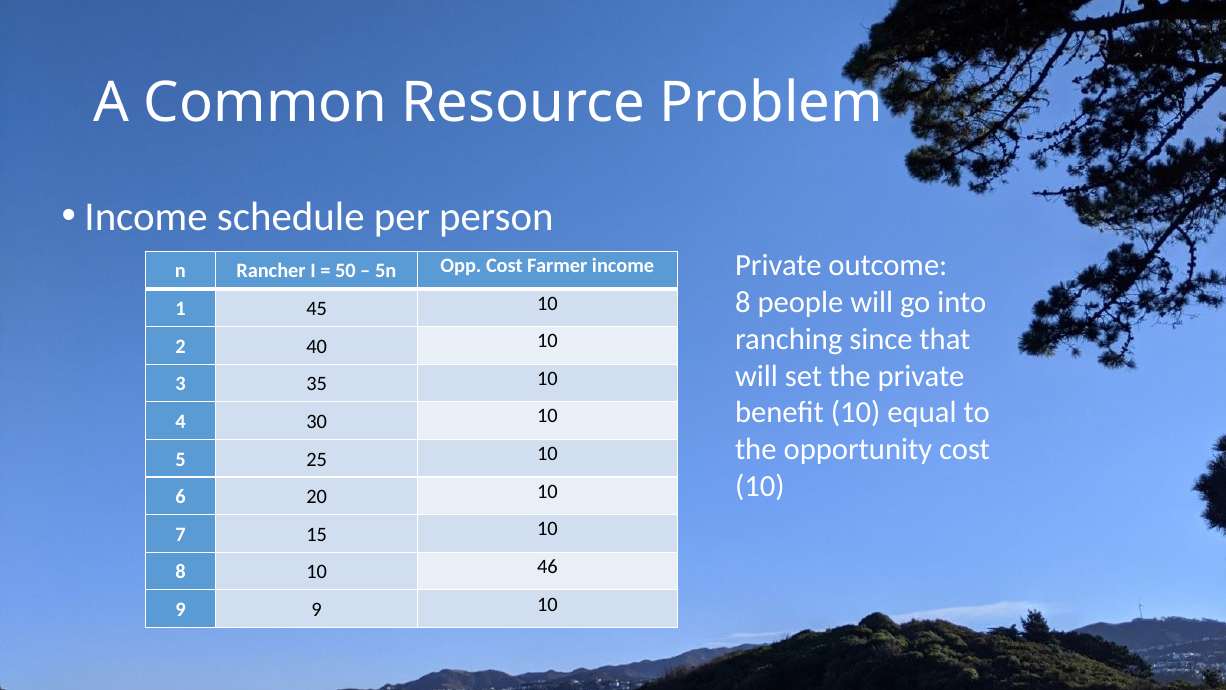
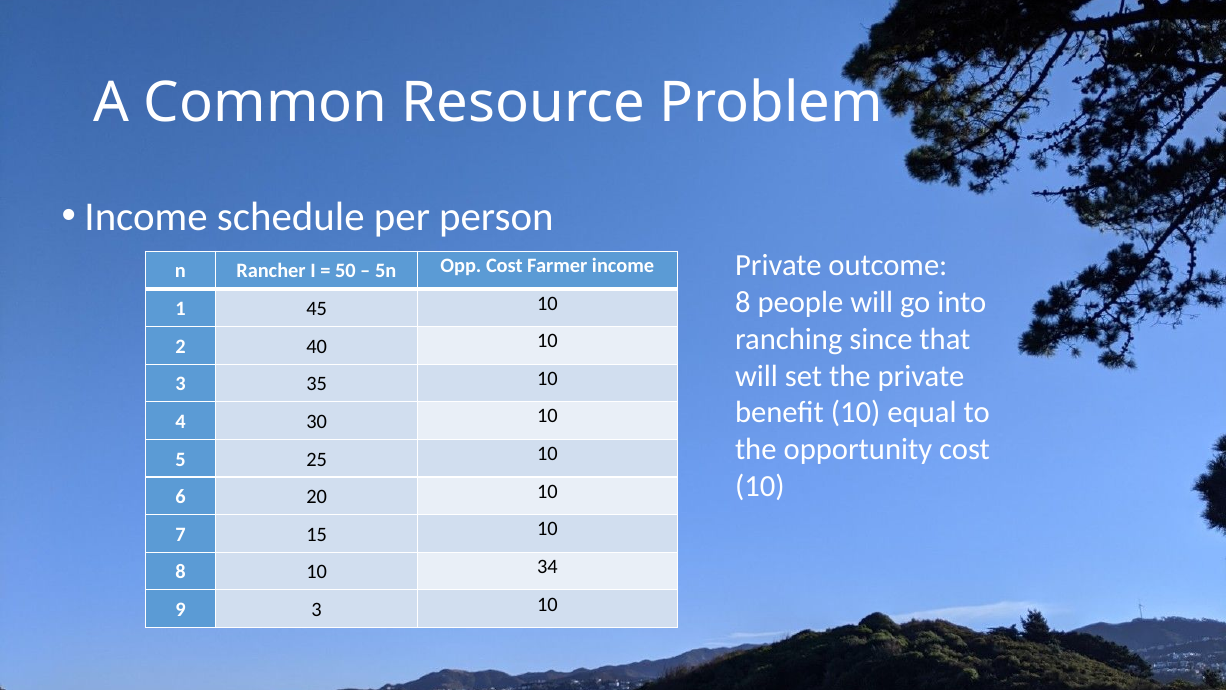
46: 46 -> 34
9 9: 9 -> 3
